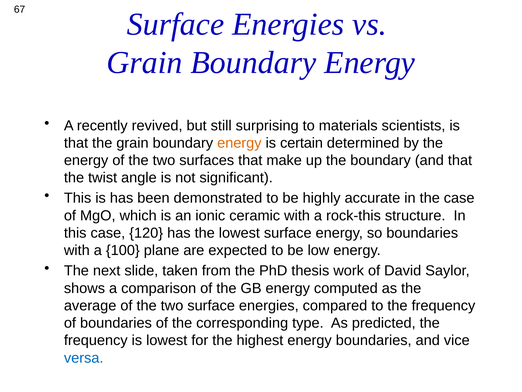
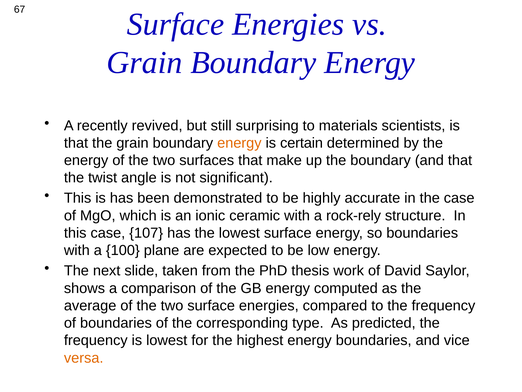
rock-this: rock-this -> rock-rely
120: 120 -> 107
versa colour: blue -> orange
